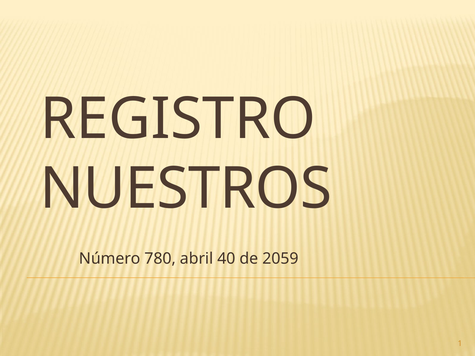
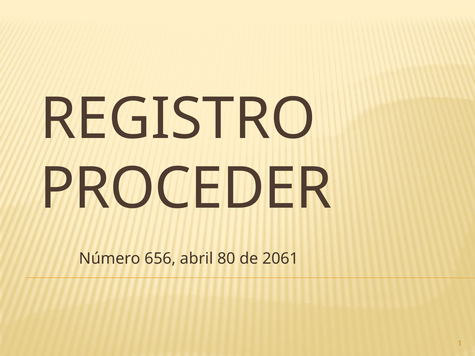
NUESTROS: NUESTROS -> PROCEDER
780: 780 -> 656
40: 40 -> 80
2059: 2059 -> 2061
